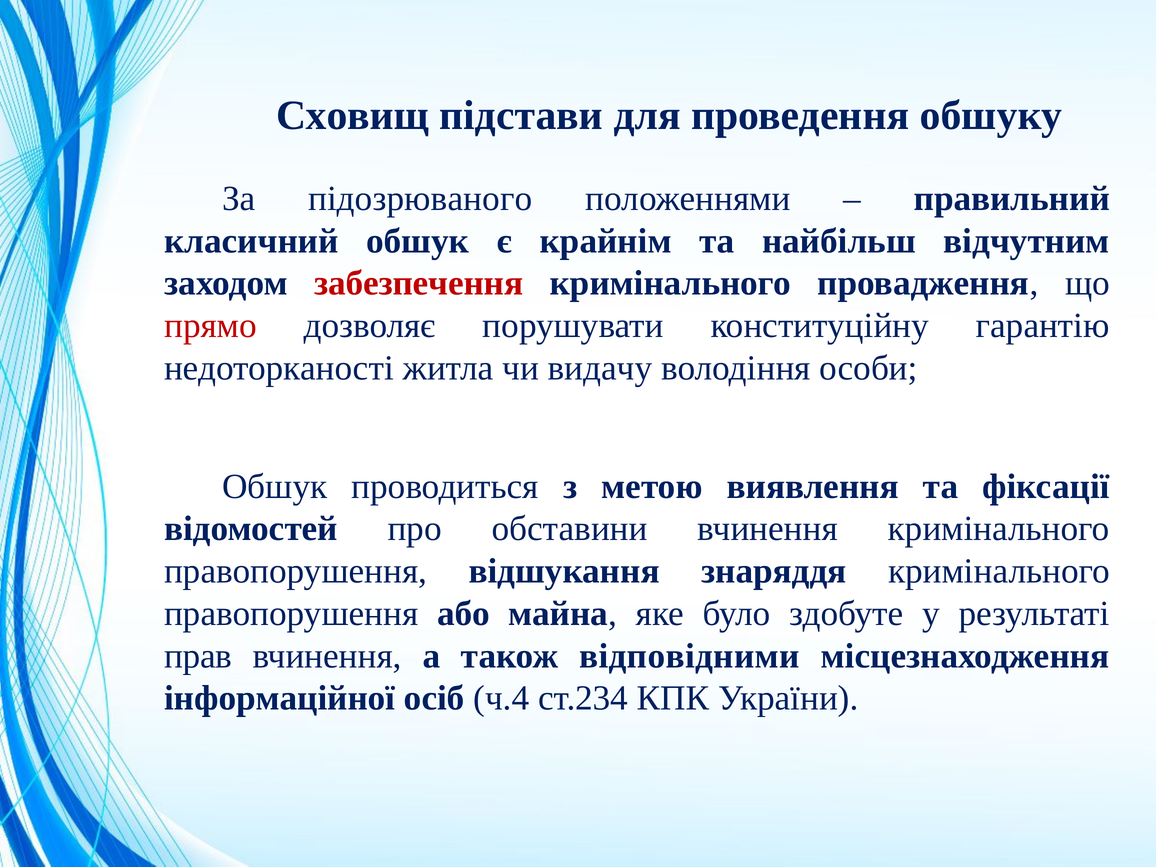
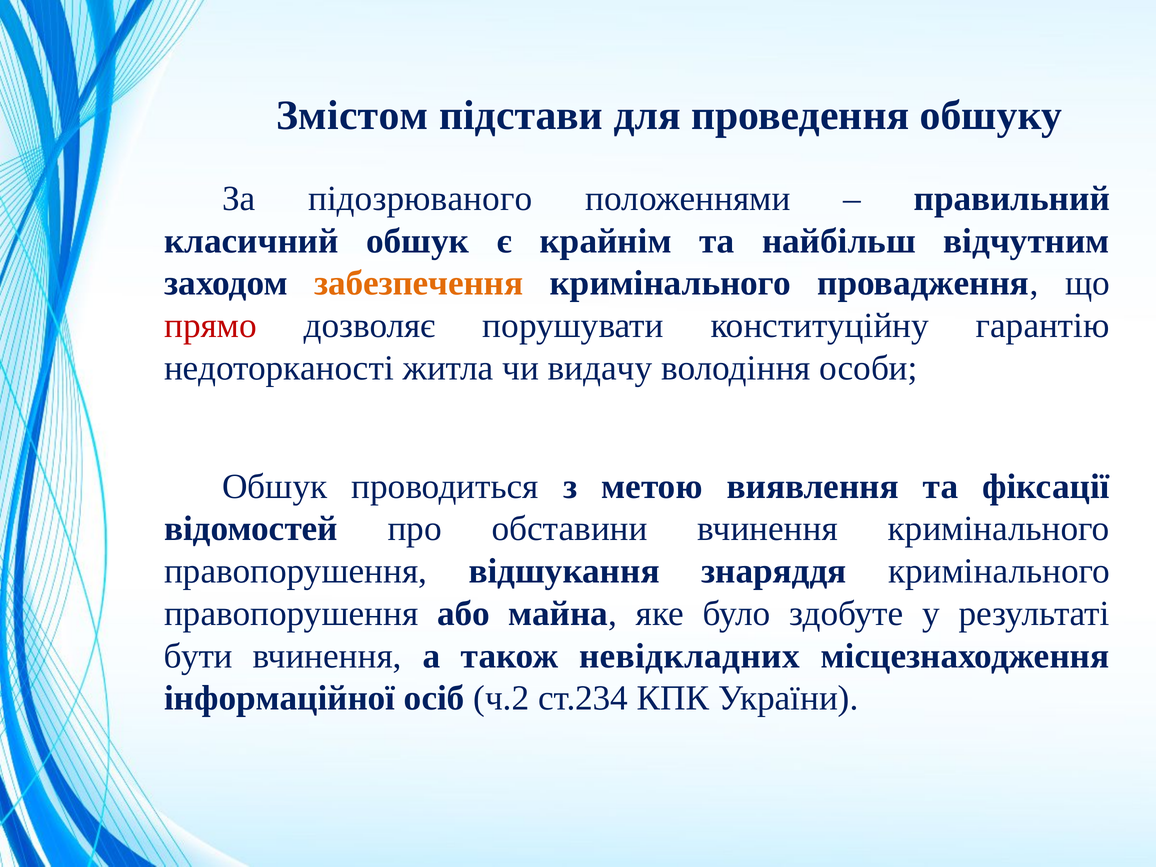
Сховищ: Сховищ -> Змістом
забезпечення colour: red -> orange
прав: прав -> бути
відповідними: відповідними -> невідкладних
ч.4: ч.4 -> ч.2
